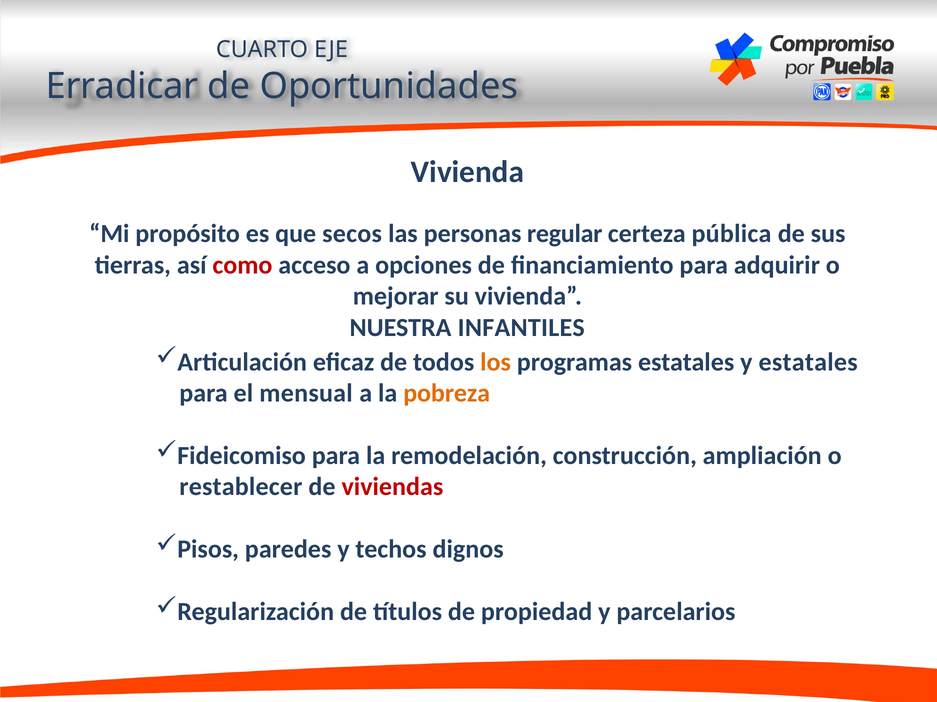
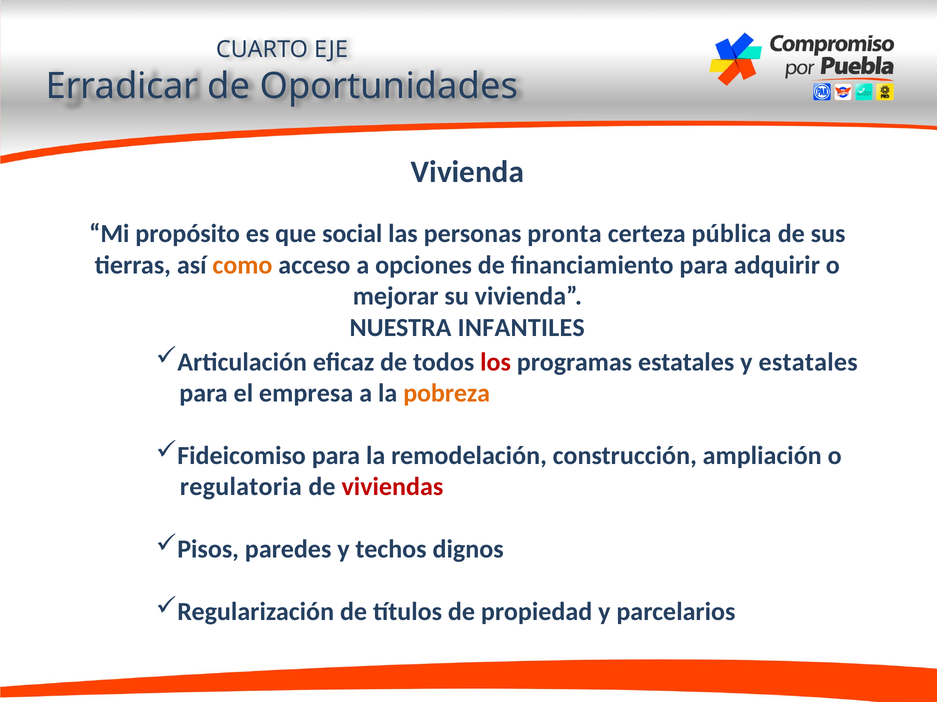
secos: secos -> social
regular: regular -> pronta
como colour: red -> orange
los colour: orange -> red
mensual: mensual -> empresa
restablecer: restablecer -> regulatoria
